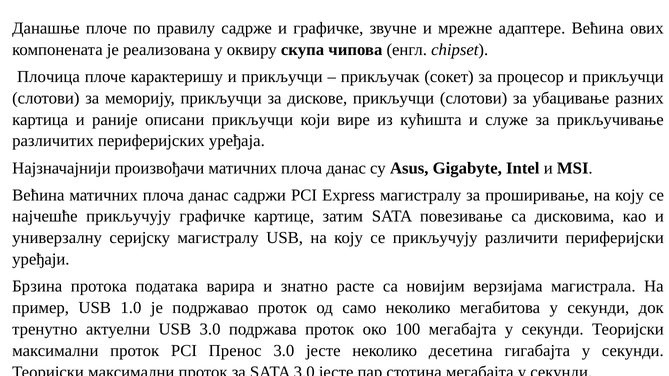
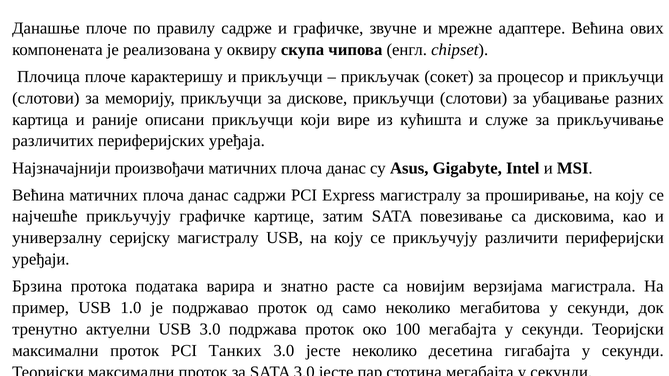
Пренос: Пренос -> Танких
